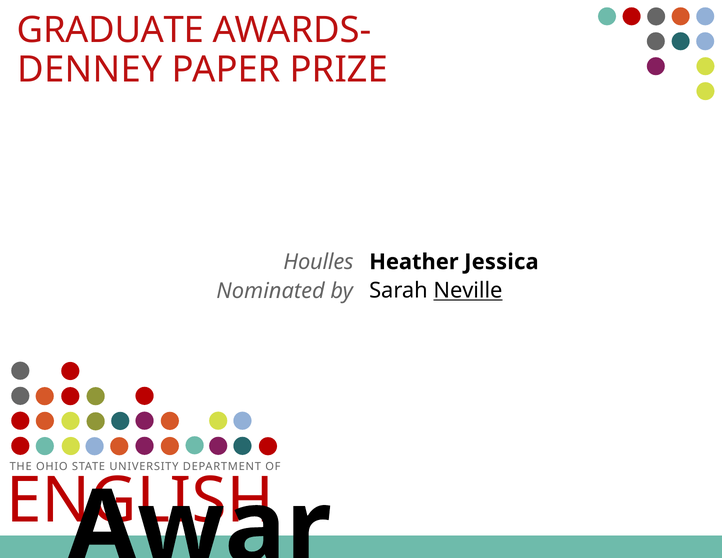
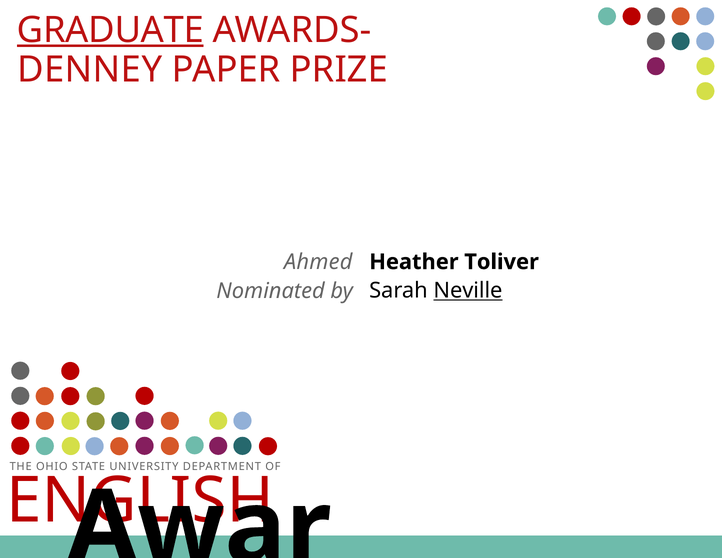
GRADUATE underline: none -> present
Houlles: Houlles -> Ahmed
Jessica: Jessica -> Toliver
